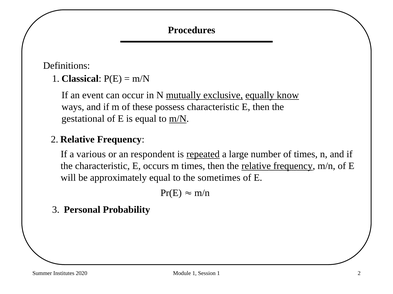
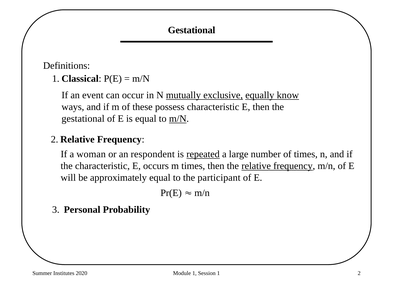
Procedures at (192, 30): Procedures -> Gestational
various: various -> woman
sometimes: sometimes -> participant
